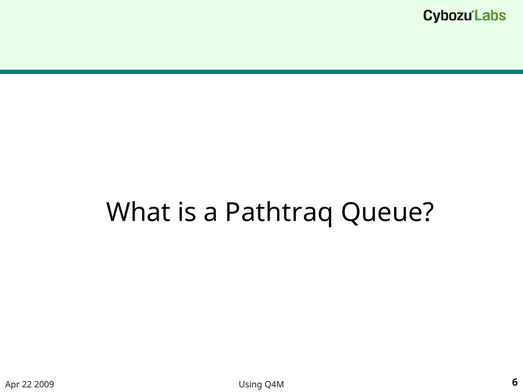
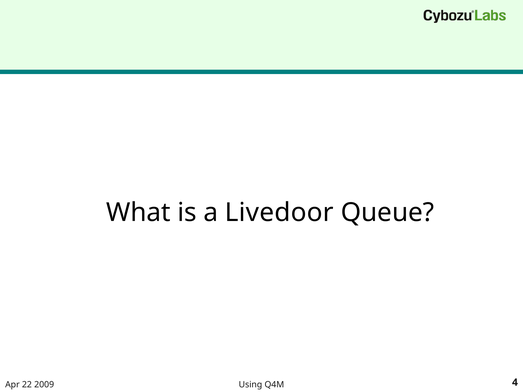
Pathtraq: Pathtraq -> Livedoor
6: 6 -> 4
